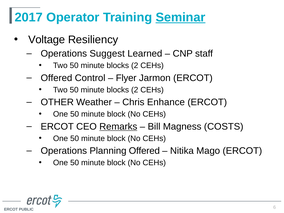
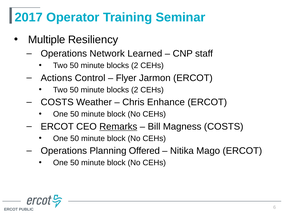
Seminar underline: present -> none
Voltage: Voltage -> Multiple
Suggest: Suggest -> Network
Offered at (56, 78): Offered -> Actions
OTHER at (57, 102): OTHER -> COSTS
